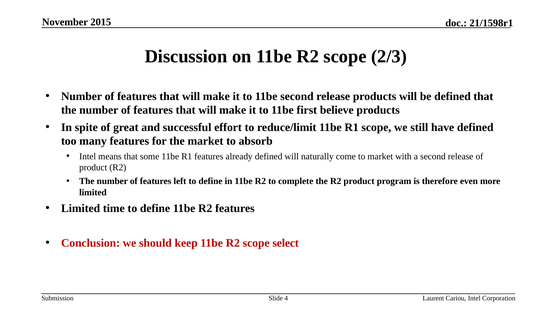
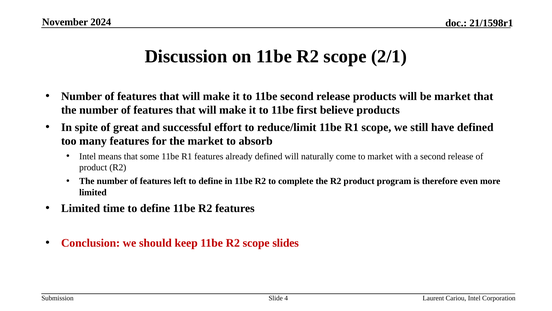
2015: 2015 -> 2024
2/3: 2/3 -> 2/1
be defined: defined -> market
select: select -> slides
